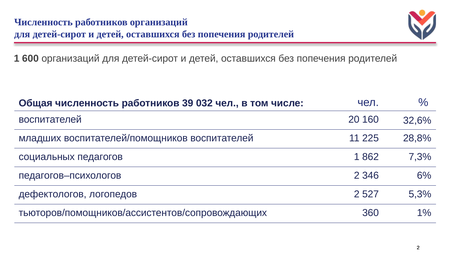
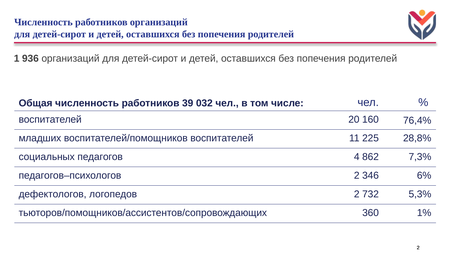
600: 600 -> 936
32,6%: 32,6% -> 76,4%
педагогов 1: 1 -> 4
527: 527 -> 732
